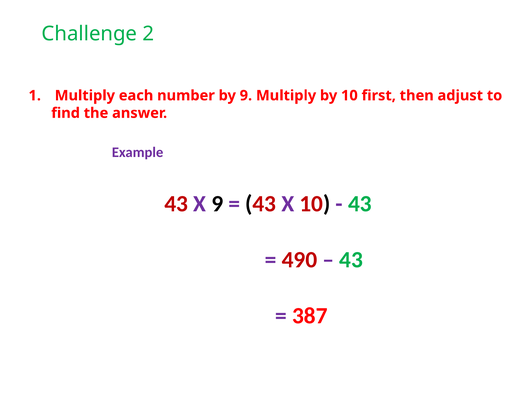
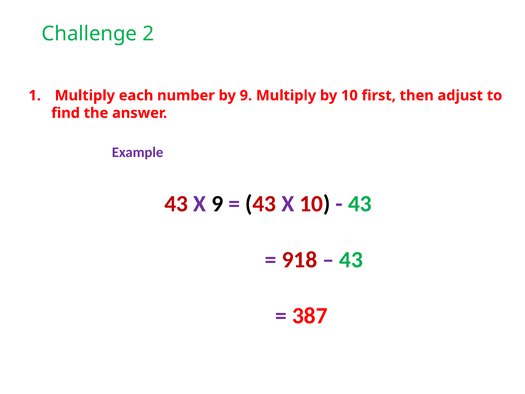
490: 490 -> 918
